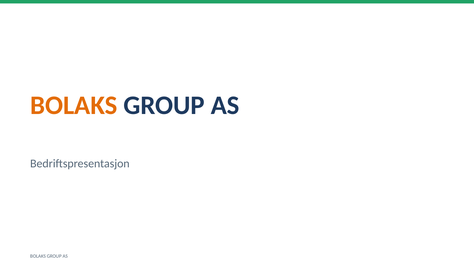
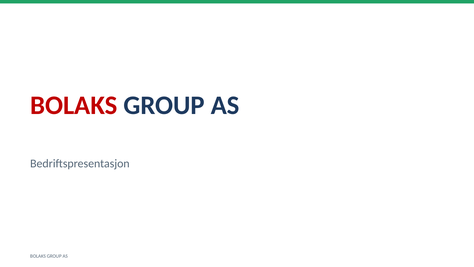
BOLAKS at (74, 105) colour: orange -> red
